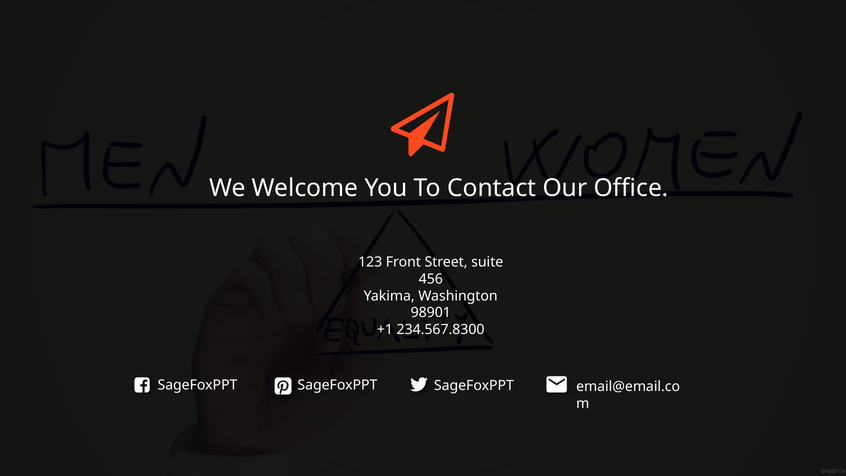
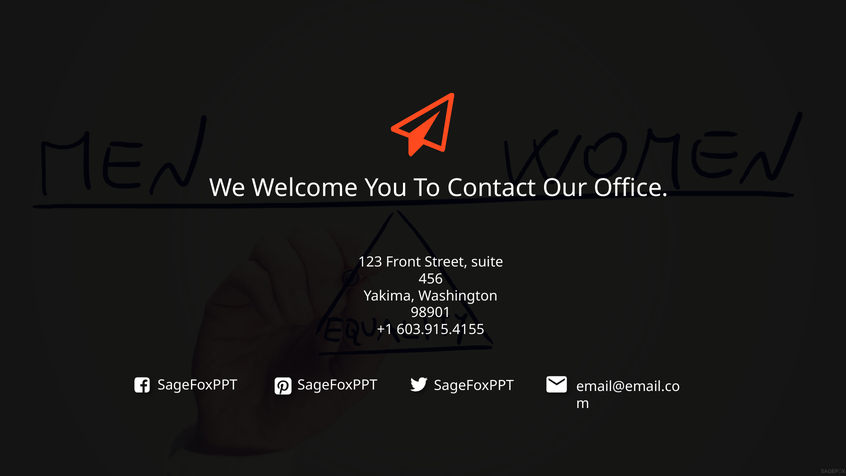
234.567.8300: 234.567.8300 -> 603.915.4155
